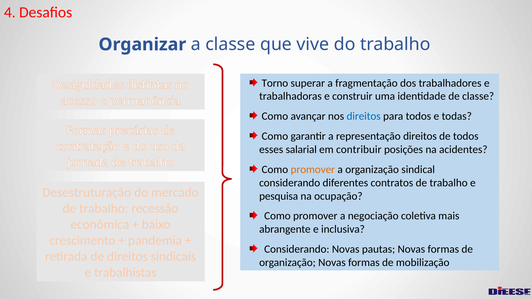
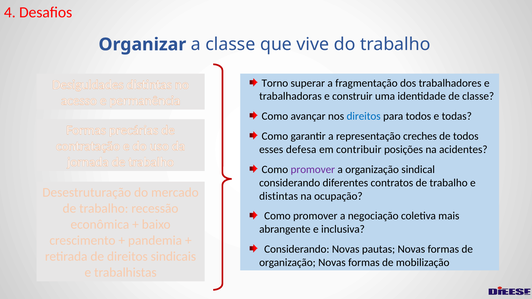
representação direitos: direitos -> creches
salarial: salarial -> defesa
promover at (313, 170) colour: orange -> purple
pesquisa at (279, 196): pesquisa -> distintas
